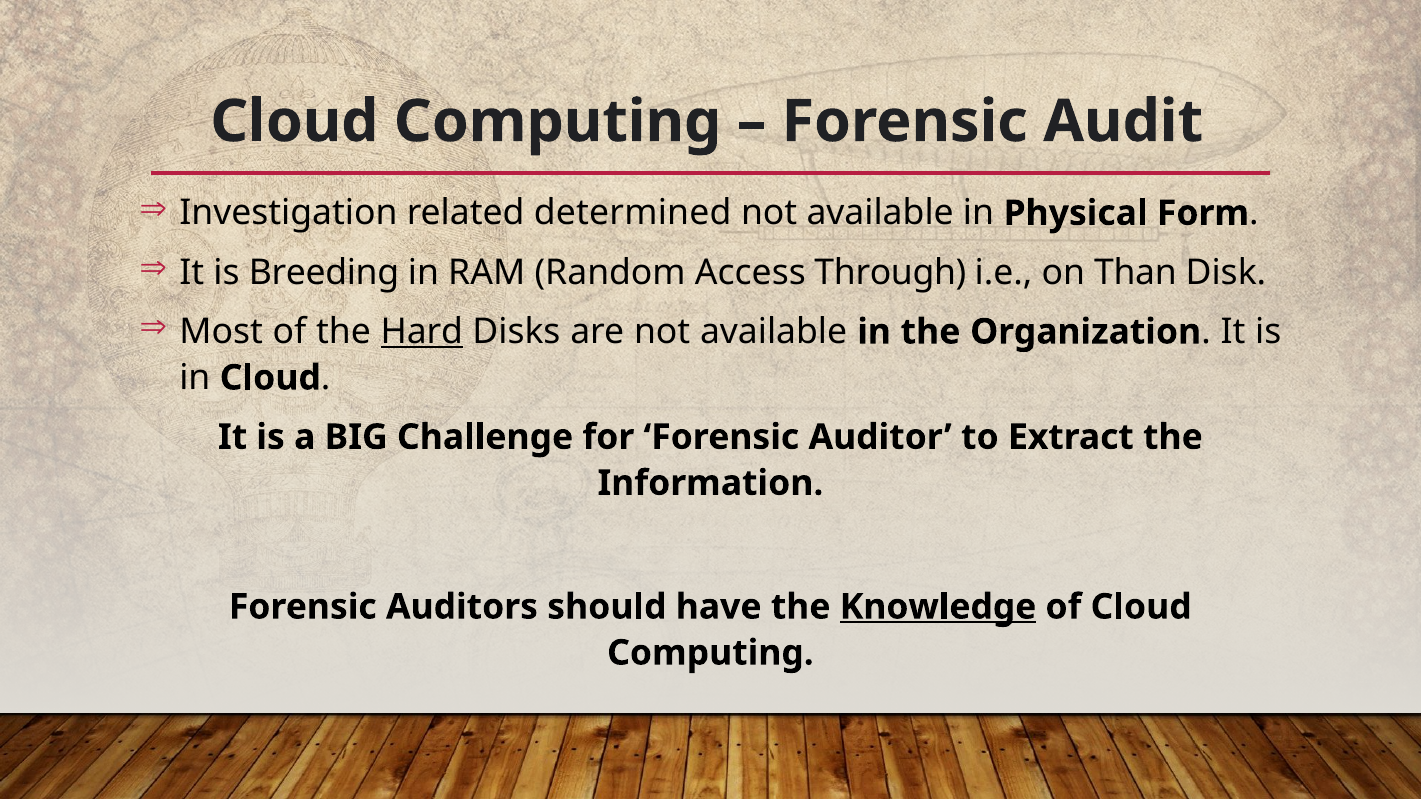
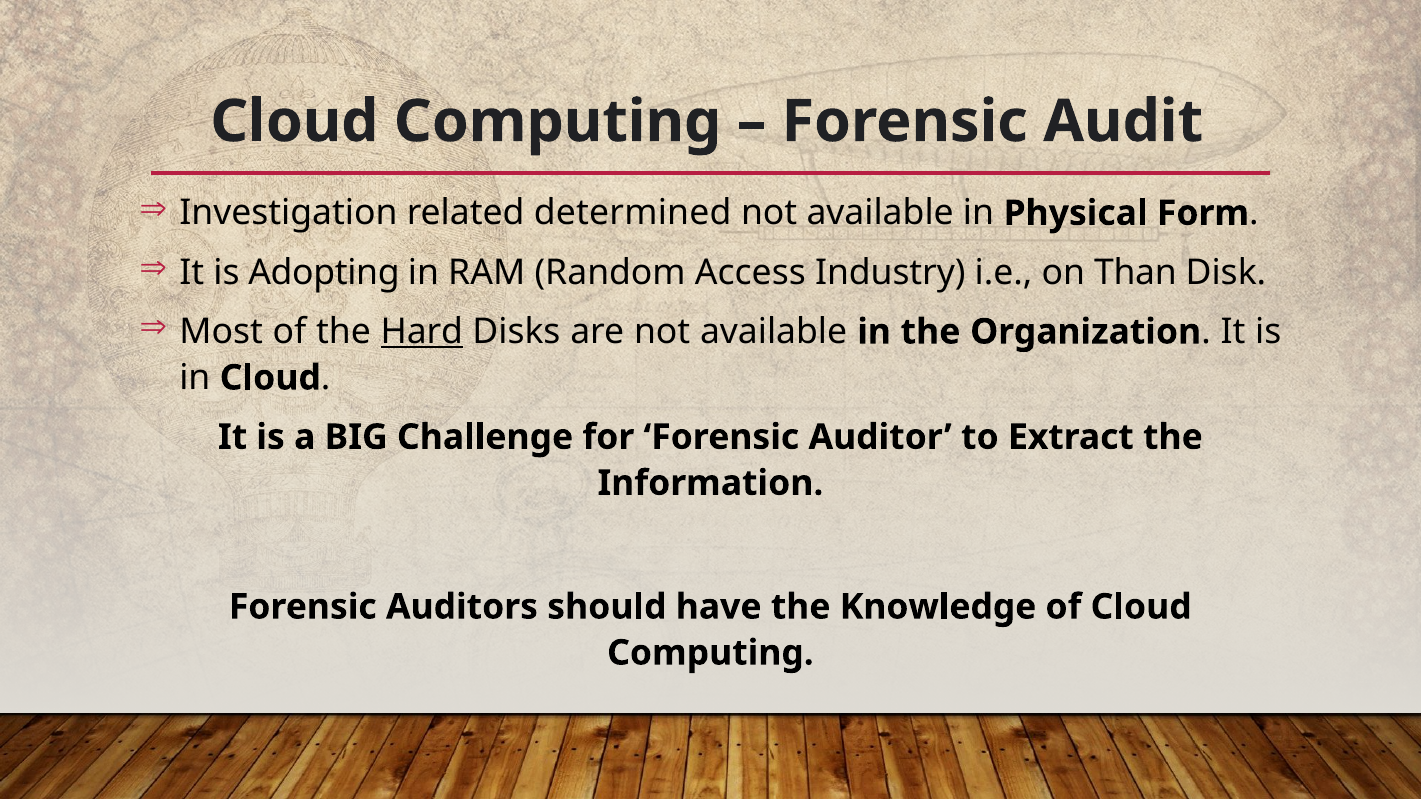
Breeding: Breeding -> Adopting
Through: Through -> Industry
Knowledge underline: present -> none
